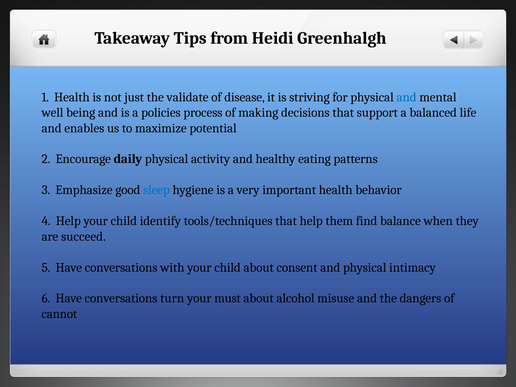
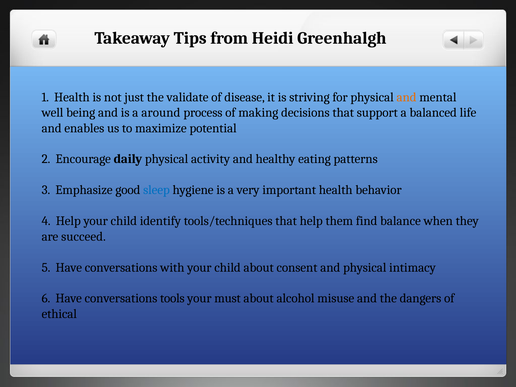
and at (407, 97) colour: blue -> orange
policies: policies -> around
turn: turn -> tools
cannot: cannot -> ethical
